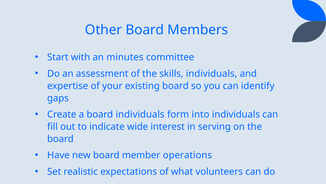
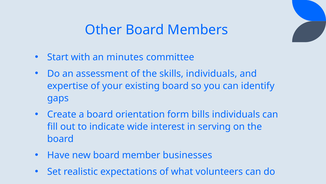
board individuals: individuals -> orientation
into: into -> bills
operations: operations -> businesses
